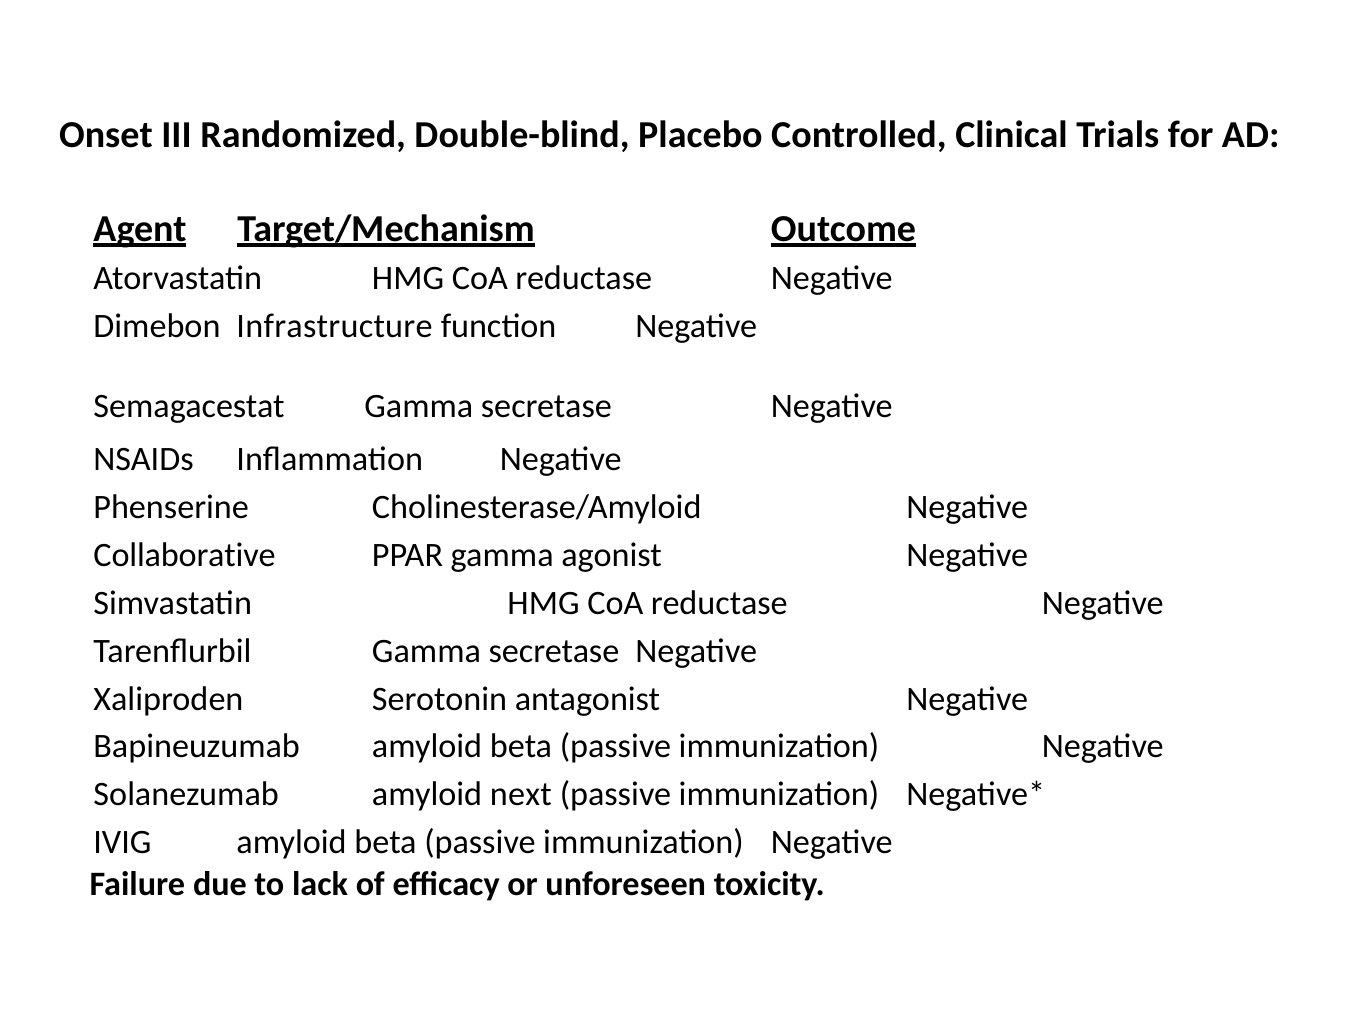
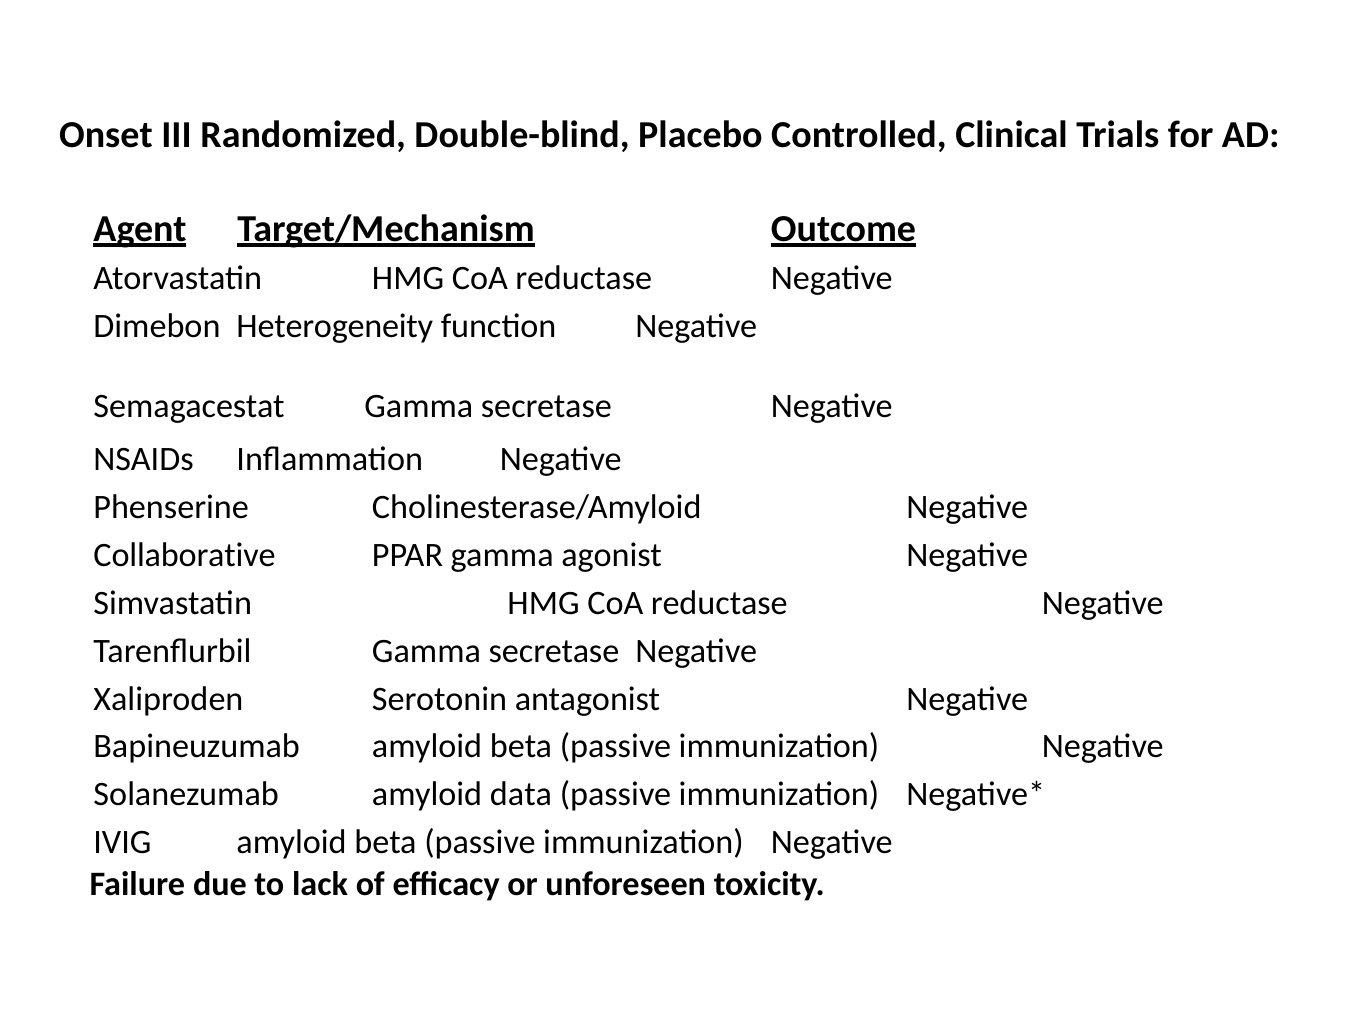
Infrastructure: Infrastructure -> Heterogeneity
next: next -> data
